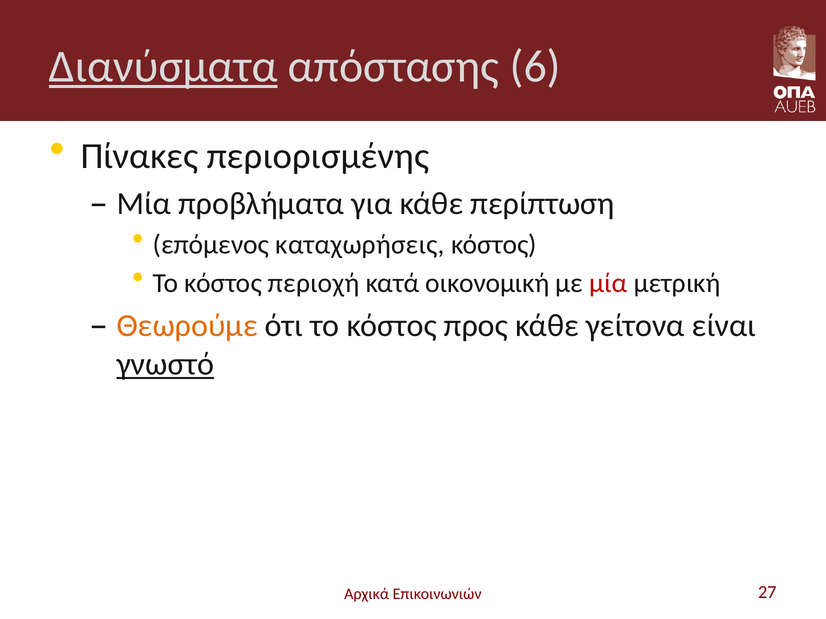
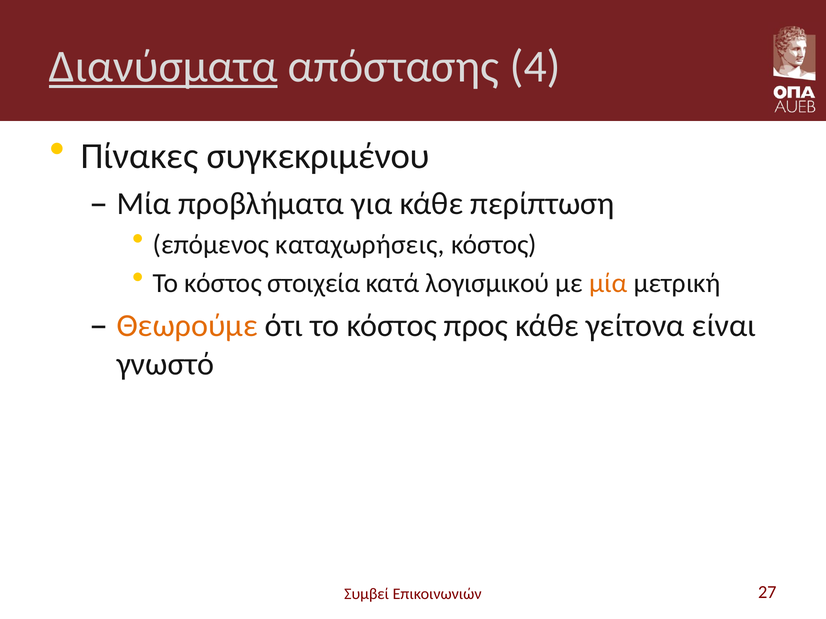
6: 6 -> 4
περιορισμένης: περιορισμένης -> συγκεκριμένου
περιοχή: περιοχή -> στοιχεία
οικονομική: οικονομική -> λογισμικού
μία at (608, 283) colour: red -> orange
γνωστό underline: present -> none
Αρχικά: Αρχικά -> Συμβεί
